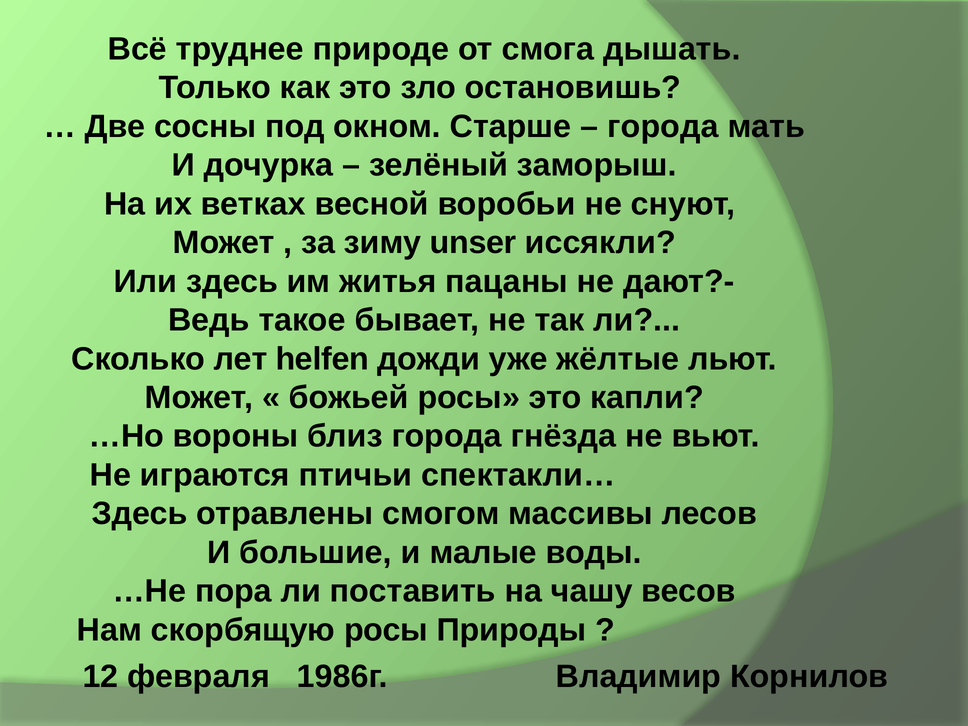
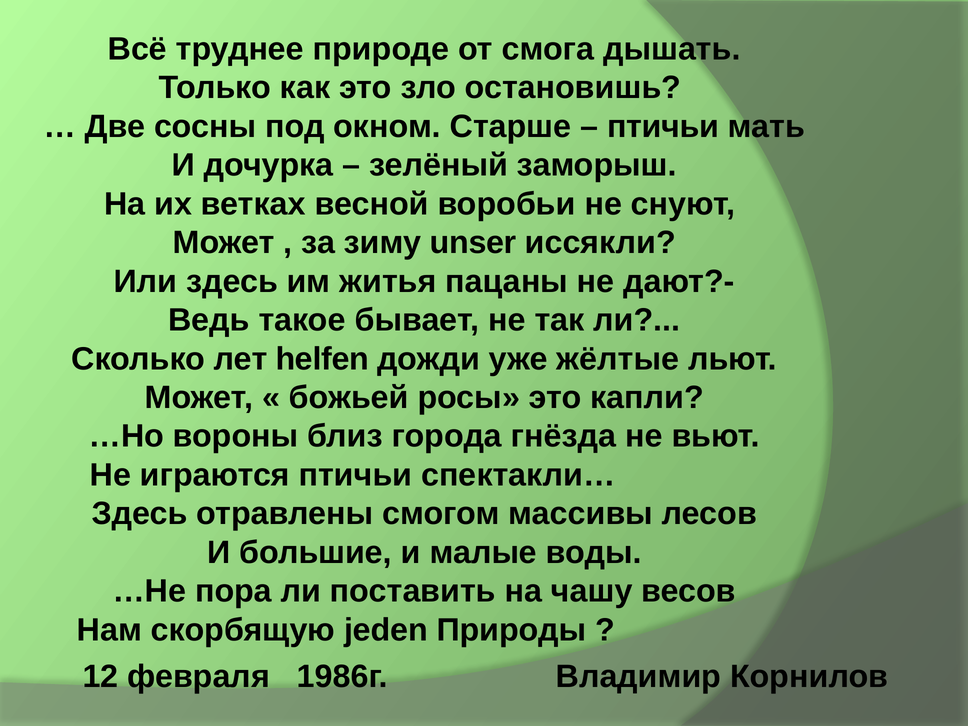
города at (663, 127): города -> птичьи
скорбящую росы: росы -> jeden
